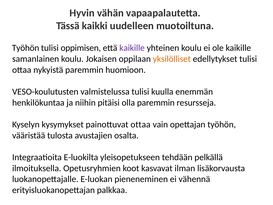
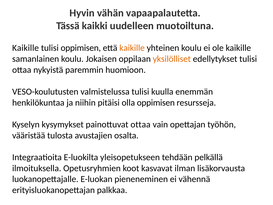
Työhön at (26, 48): Työhön -> Kaikille
kaikille at (132, 48) colour: purple -> orange
olla paremmin: paremmin -> oppimisen
